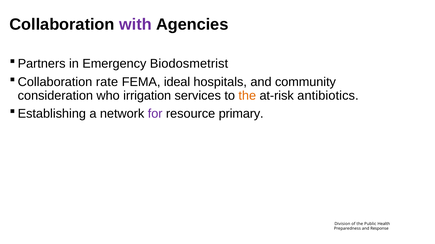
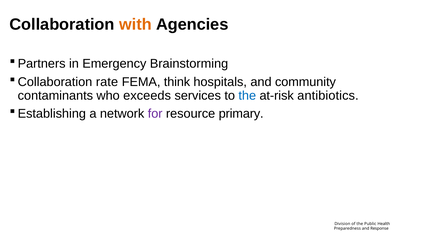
with colour: purple -> orange
Biodosmetrist: Biodosmetrist -> Brainstorming
ideal: ideal -> think
consideration: consideration -> contaminants
irrigation: irrigation -> exceeds
the at (247, 96) colour: orange -> blue
